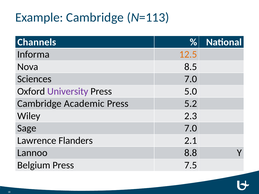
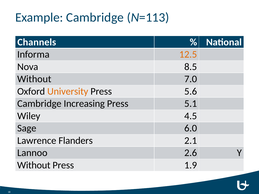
Sciences at (34, 79): Sciences -> Without
University colour: purple -> orange
5.0: 5.0 -> 5.6
Academic: Academic -> Increasing
5.2: 5.2 -> 5.1
2.3: 2.3 -> 4.5
Sage 7.0: 7.0 -> 6.0
8.8: 8.8 -> 2.6
Belgium at (34, 165): Belgium -> Without
7.5: 7.5 -> 1.9
